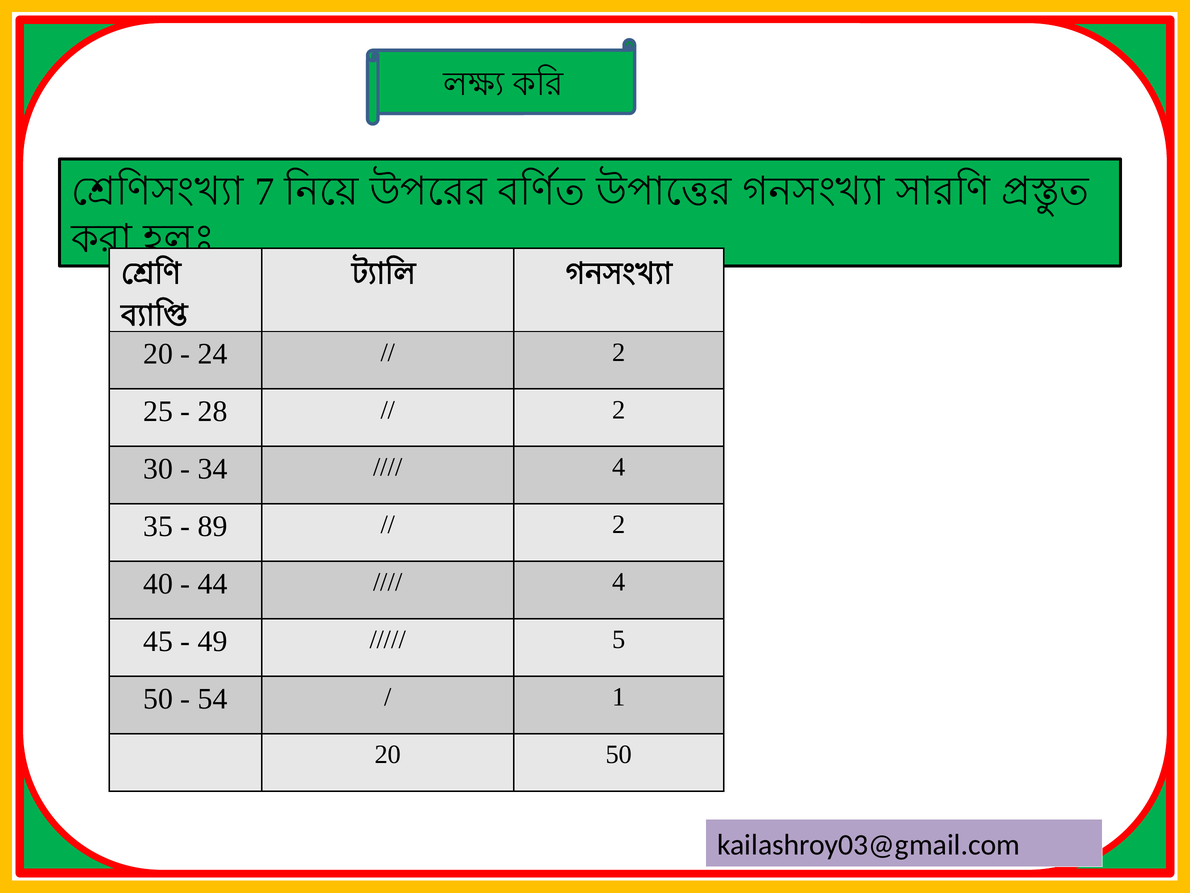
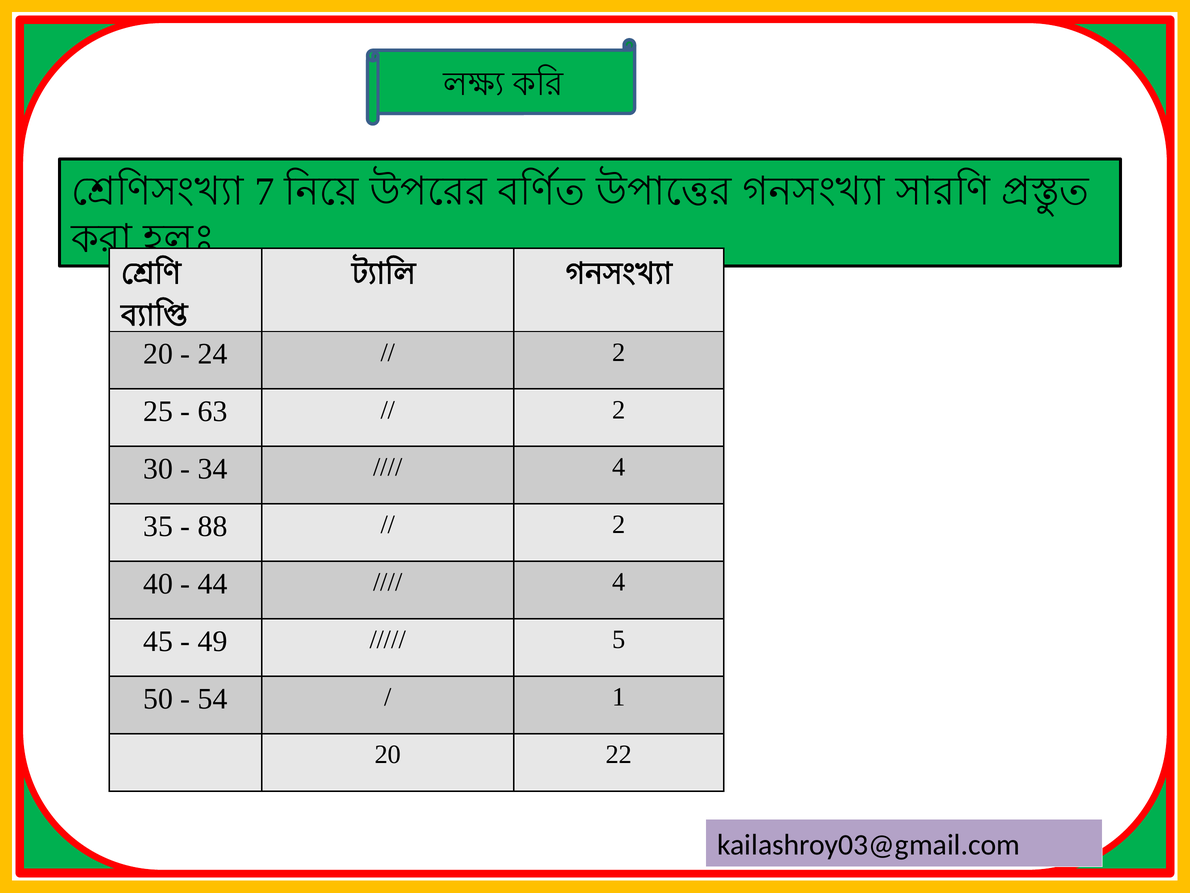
28: 28 -> 63
89: 89 -> 88
20 50: 50 -> 22
